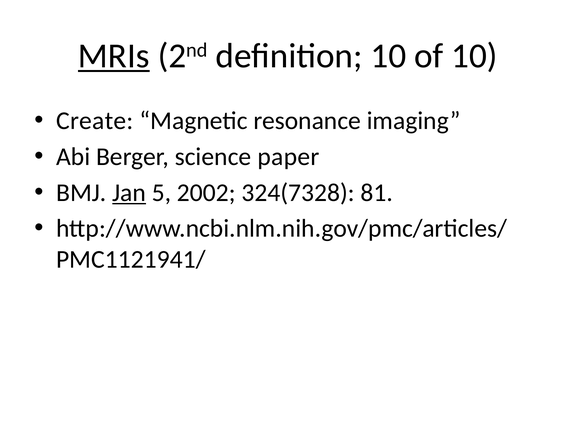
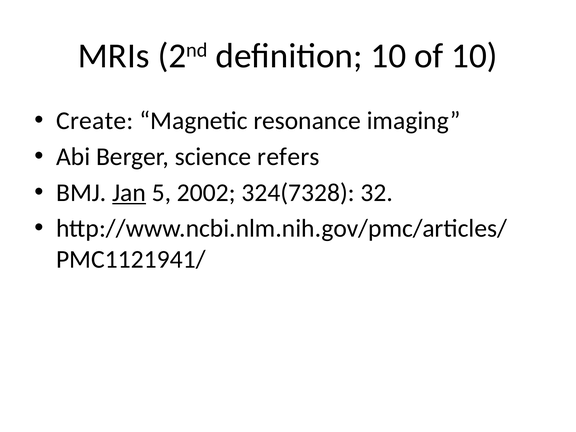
MRIs underline: present -> none
paper: paper -> refers
81: 81 -> 32
